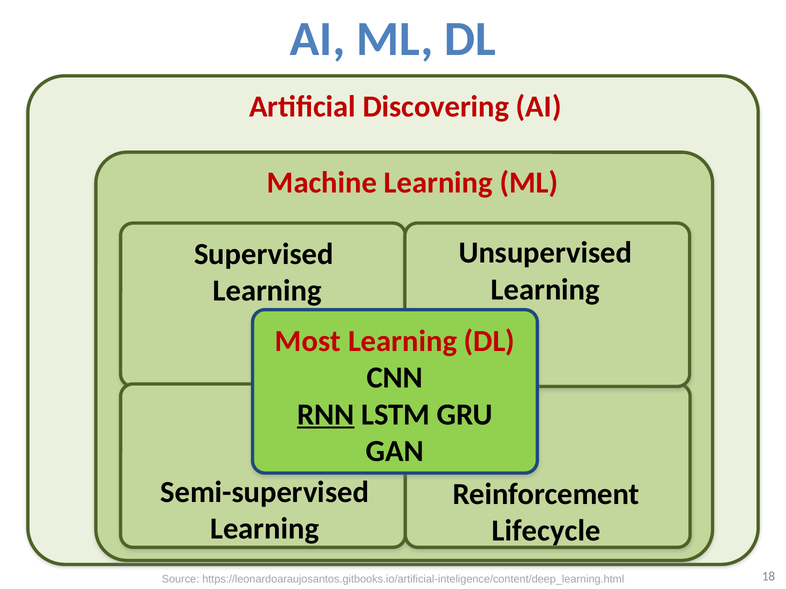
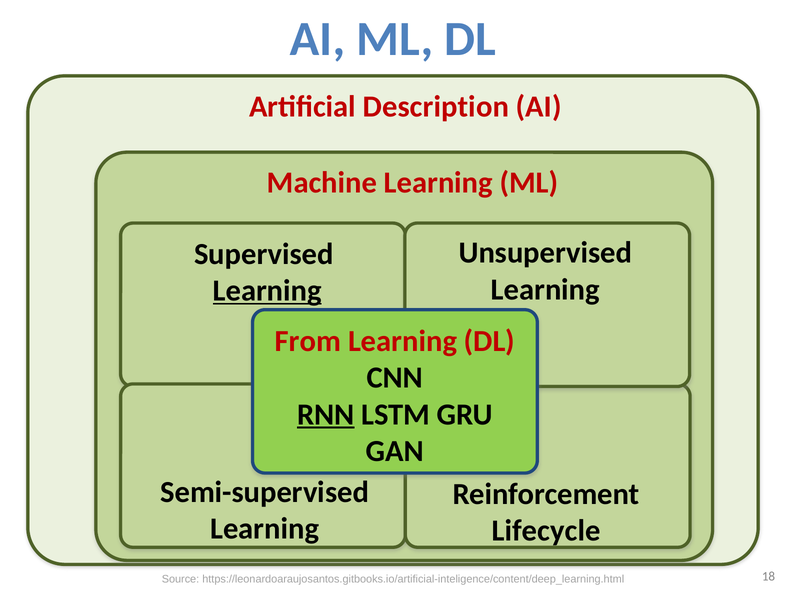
Discovering: Discovering -> Description
Learning at (267, 291) underline: none -> present
Most: Most -> From
